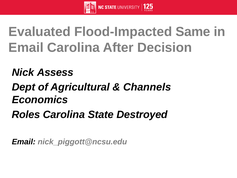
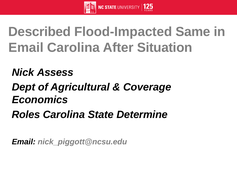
Evaluated: Evaluated -> Described
Decision: Decision -> Situation
Channels: Channels -> Coverage
Destroyed: Destroyed -> Determine
